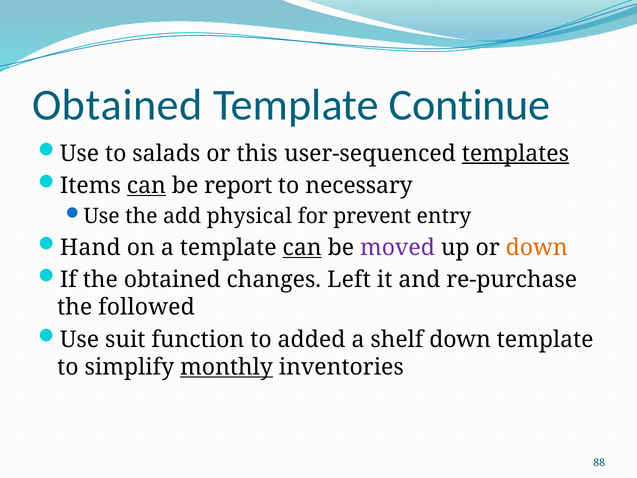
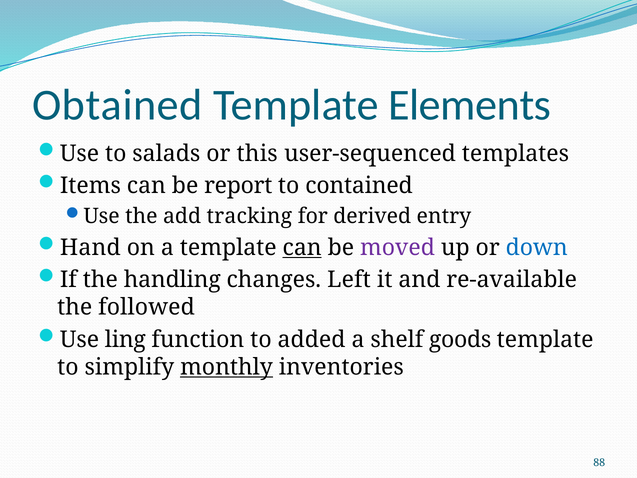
Continue: Continue -> Elements
templates underline: present -> none
can at (146, 186) underline: present -> none
necessary: necessary -> contained
physical: physical -> tracking
prevent: prevent -> derived
down at (537, 247) colour: orange -> blue
the obtained: obtained -> handling
re-purchase: re-purchase -> re-available
suit: suit -> ling
shelf down: down -> goods
